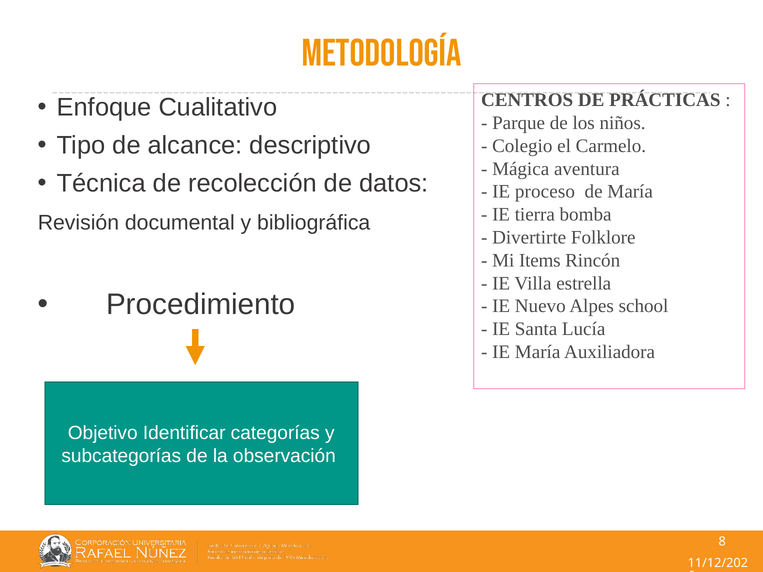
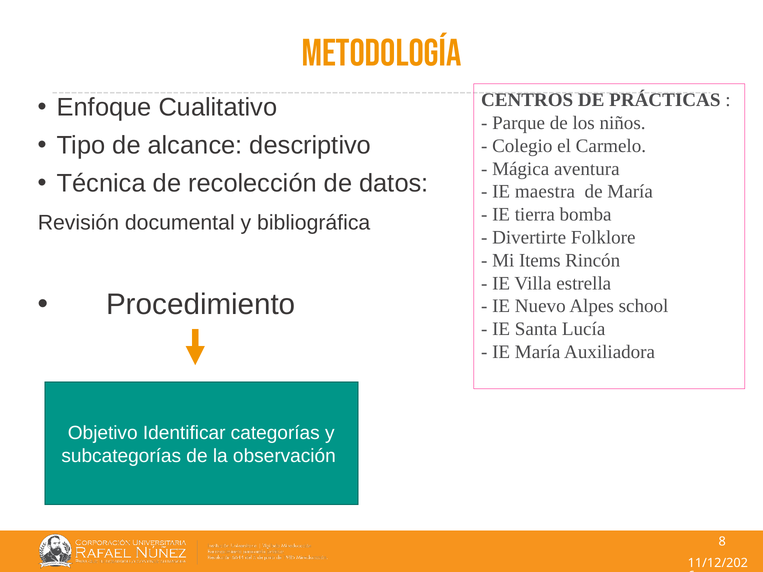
proceso: proceso -> maestra
